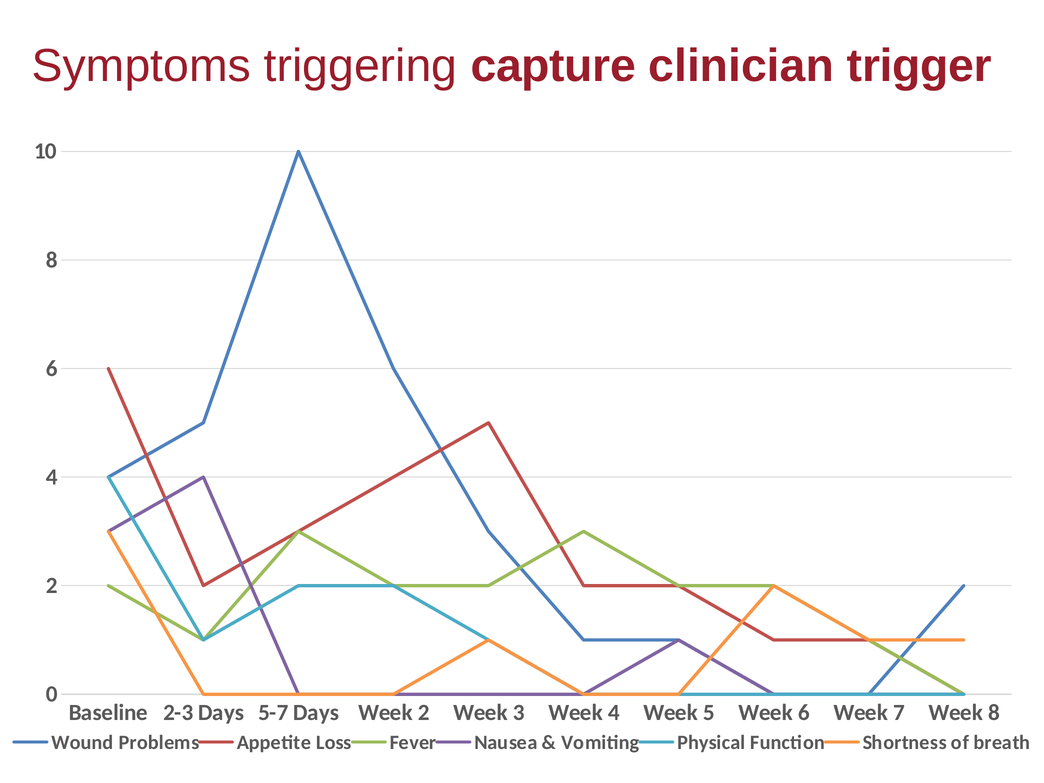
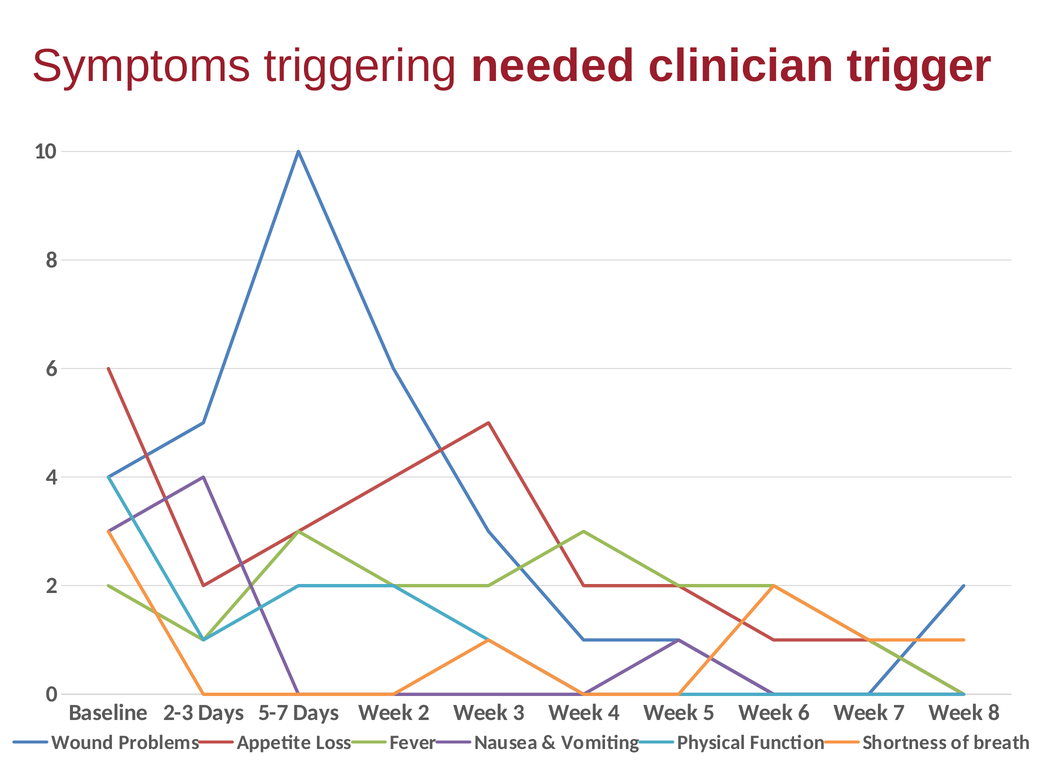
capture: capture -> needed
